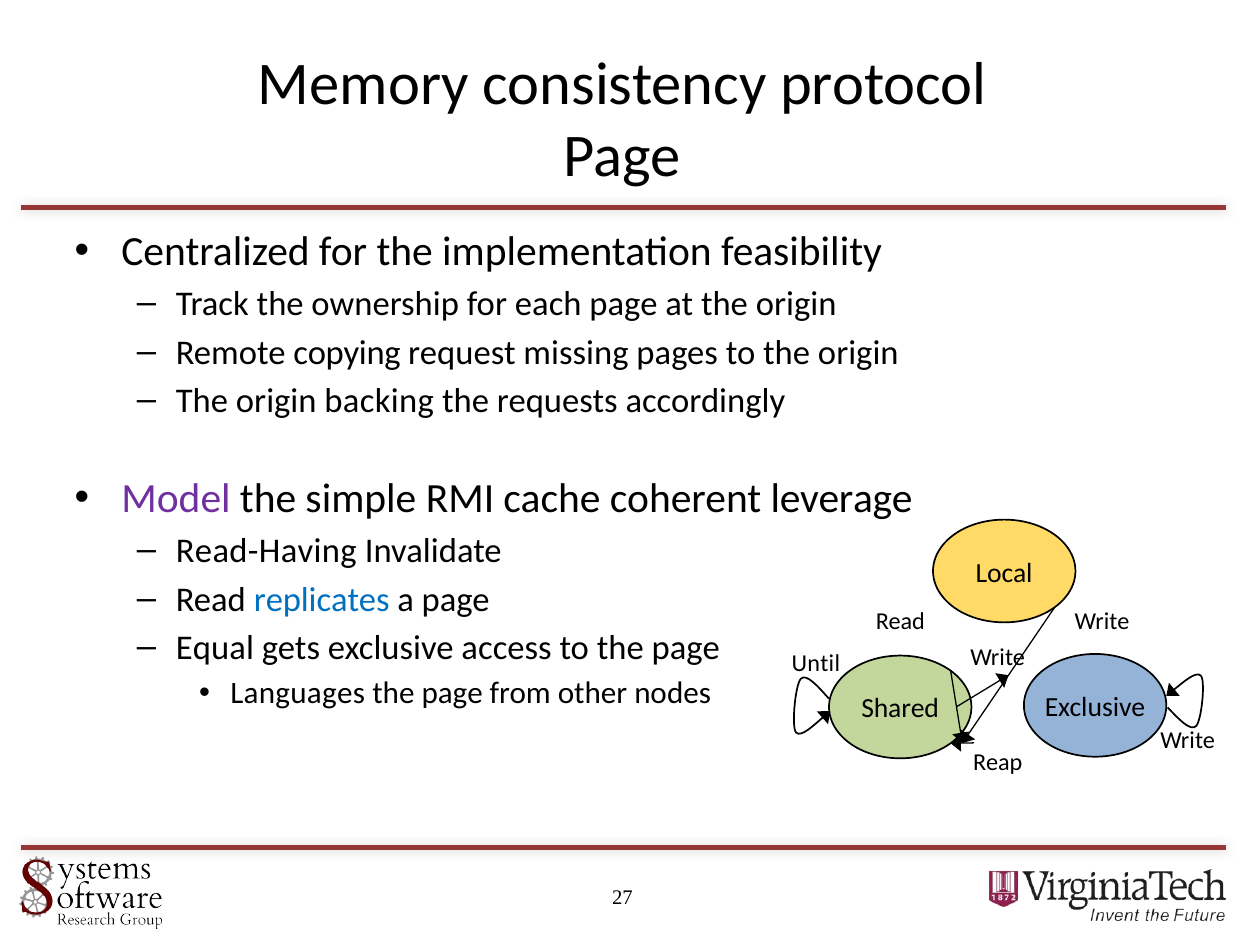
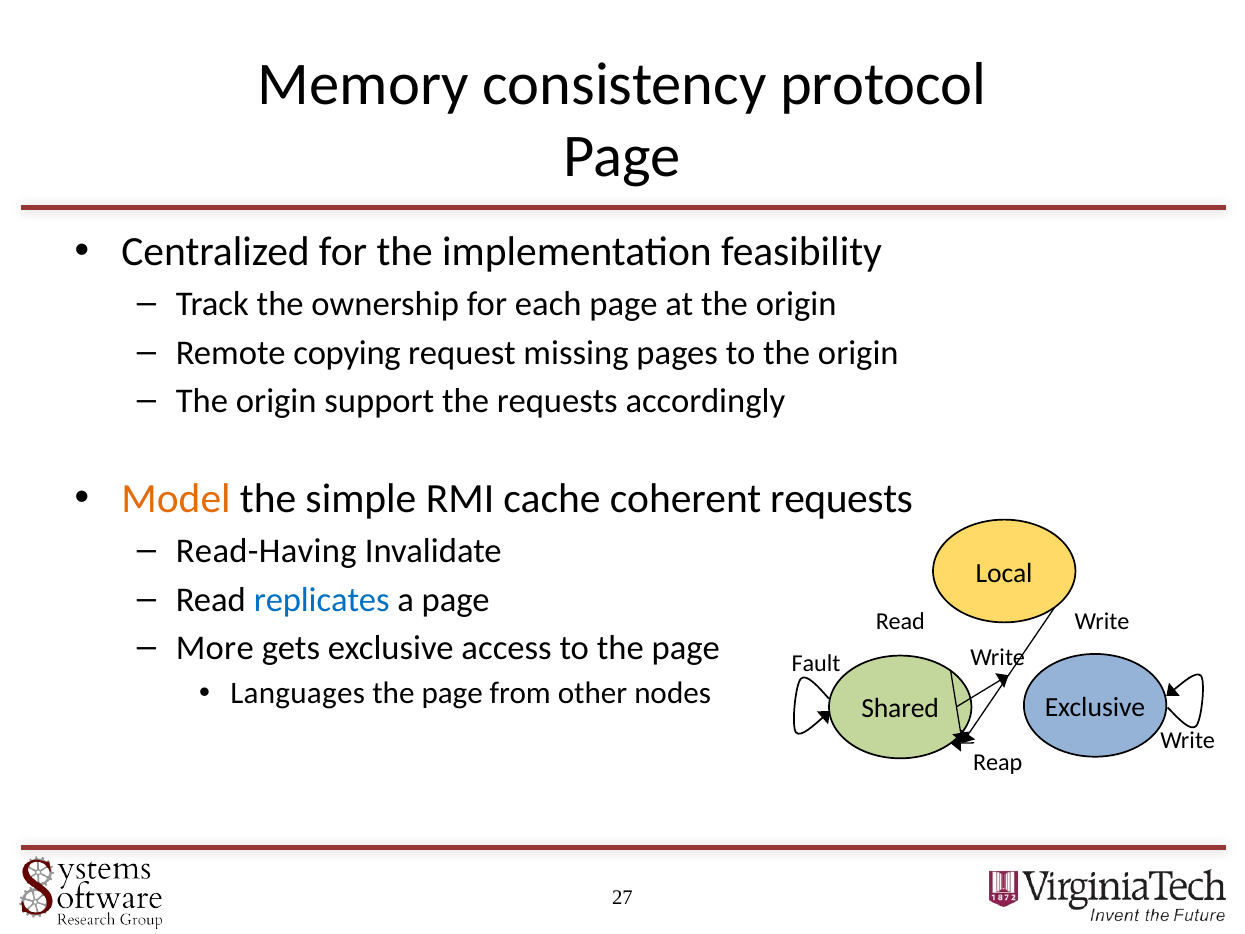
backing: backing -> support
Model colour: purple -> orange
coherent leverage: leverage -> requests
Equal: Equal -> More
Until: Until -> Fault
